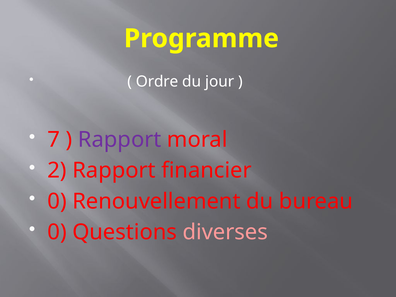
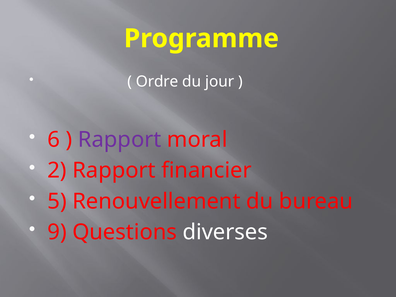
7: 7 -> 6
0 at (57, 201): 0 -> 5
0 at (57, 232): 0 -> 9
diverses colour: pink -> white
